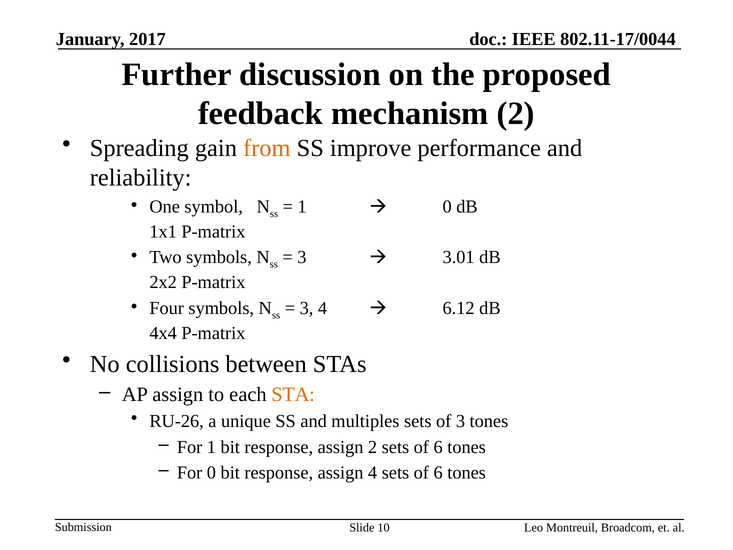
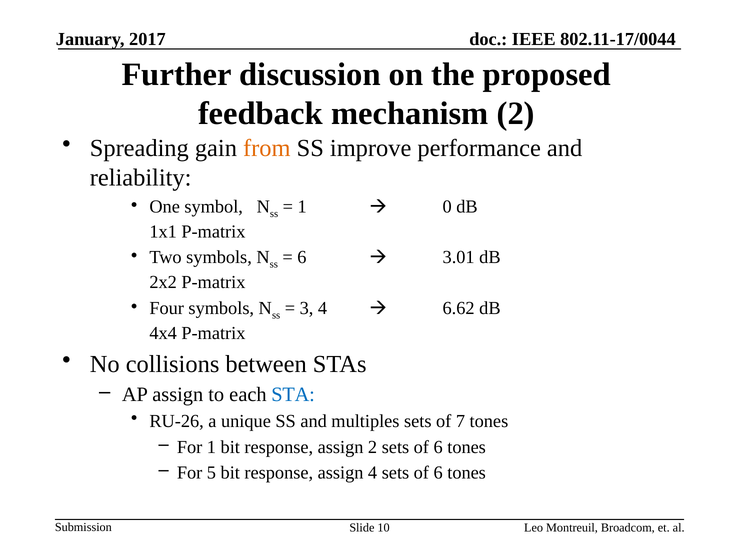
3 at (302, 257): 3 -> 6
6.12: 6.12 -> 6.62
STA colour: orange -> blue
of 3: 3 -> 7
For 0: 0 -> 5
